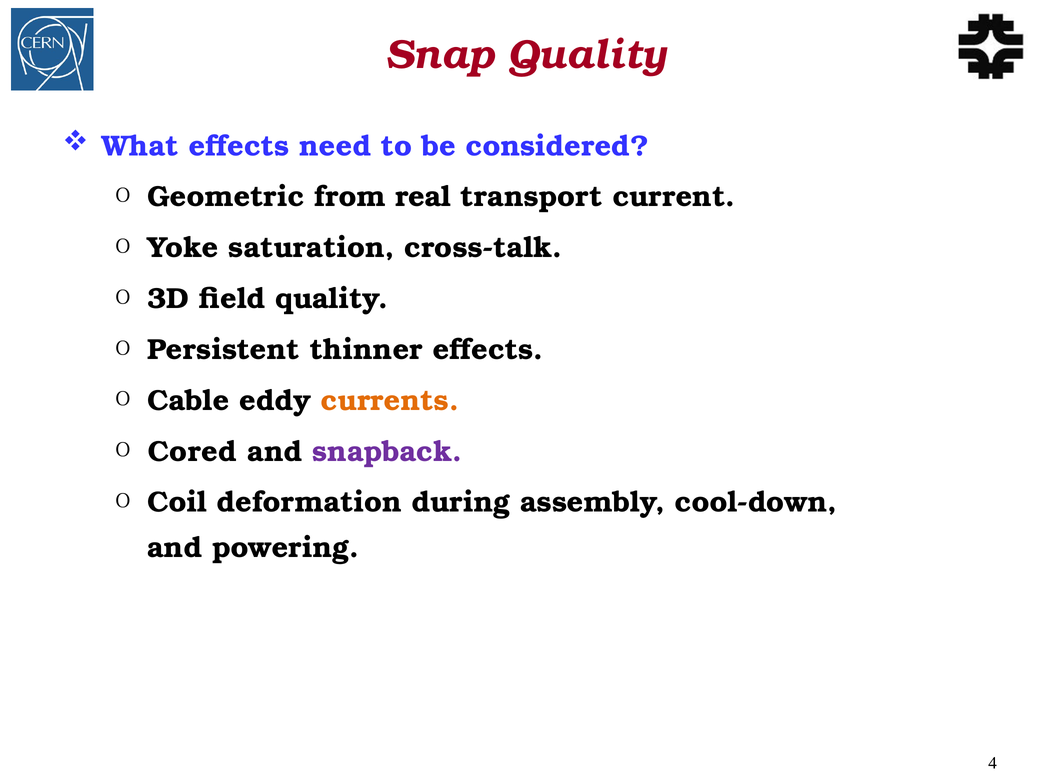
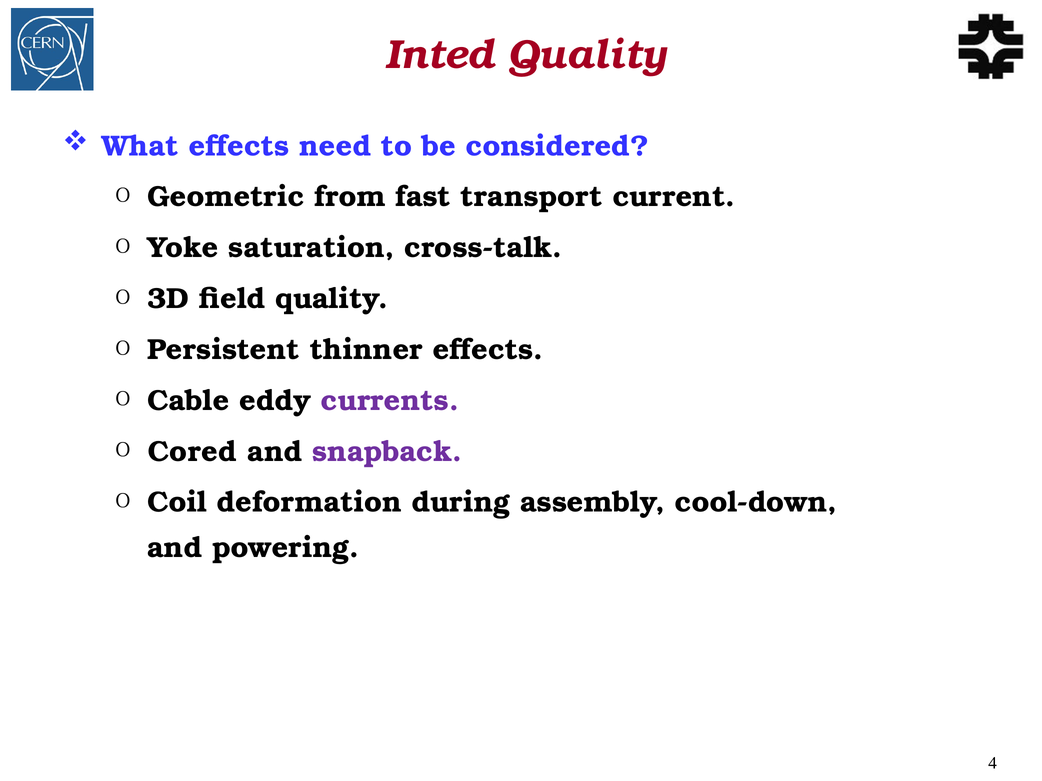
Snap: Snap -> Inted
real: real -> fast
currents colour: orange -> purple
